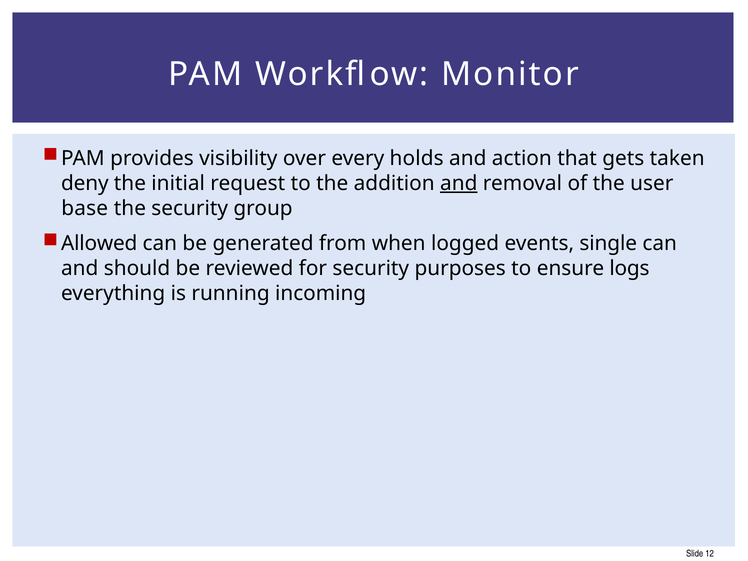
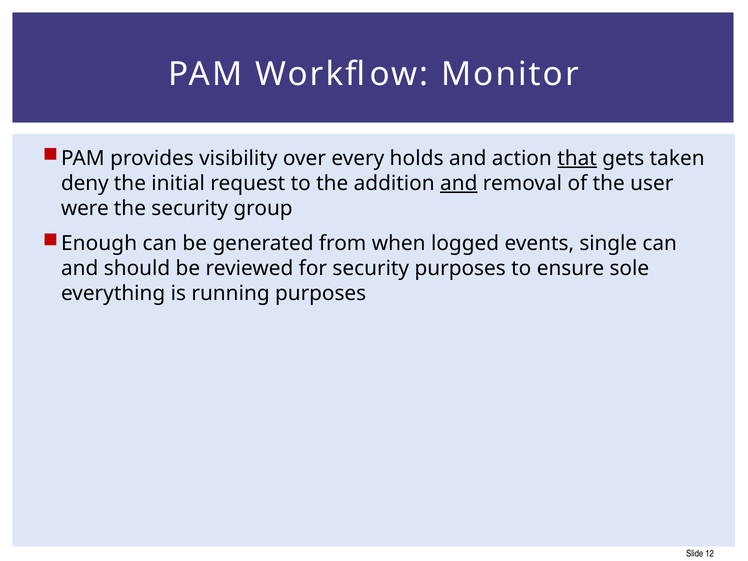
that underline: none -> present
base: base -> were
Allowed: Allowed -> Enough
logs: logs -> sole
running incoming: incoming -> purposes
